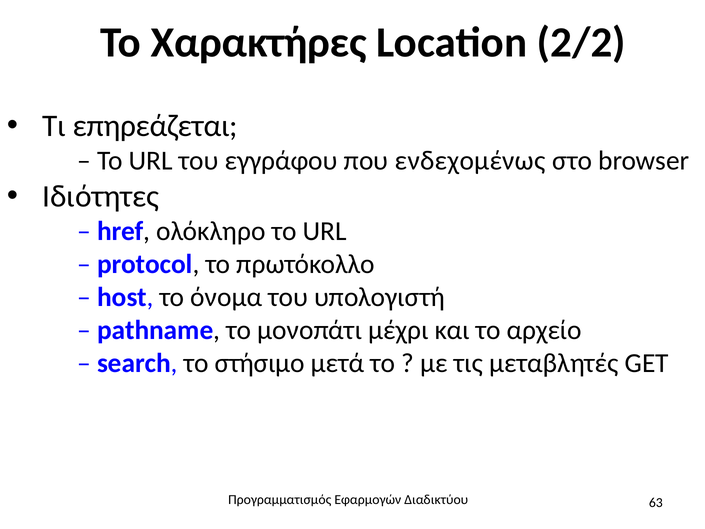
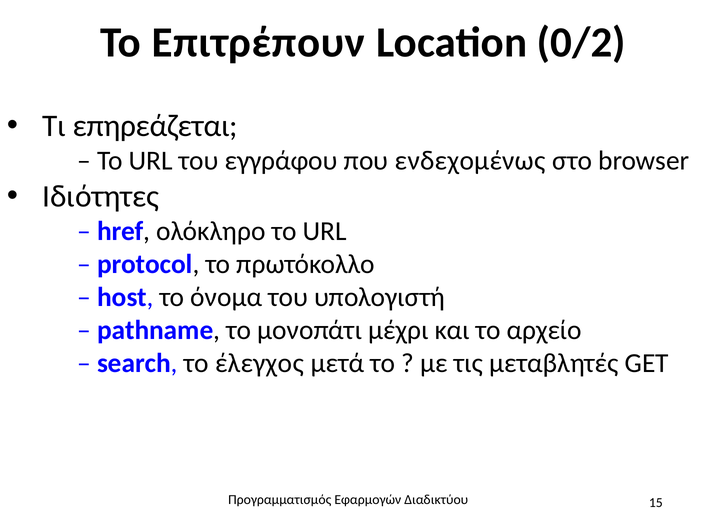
Χαρακτήρες: Χαρακτήρες -> Επιτρέπουν
2/2: 2/2 -> 0/2
στήσιμο: στήσιμο -> έλεγχος
63: 63 -> 15
